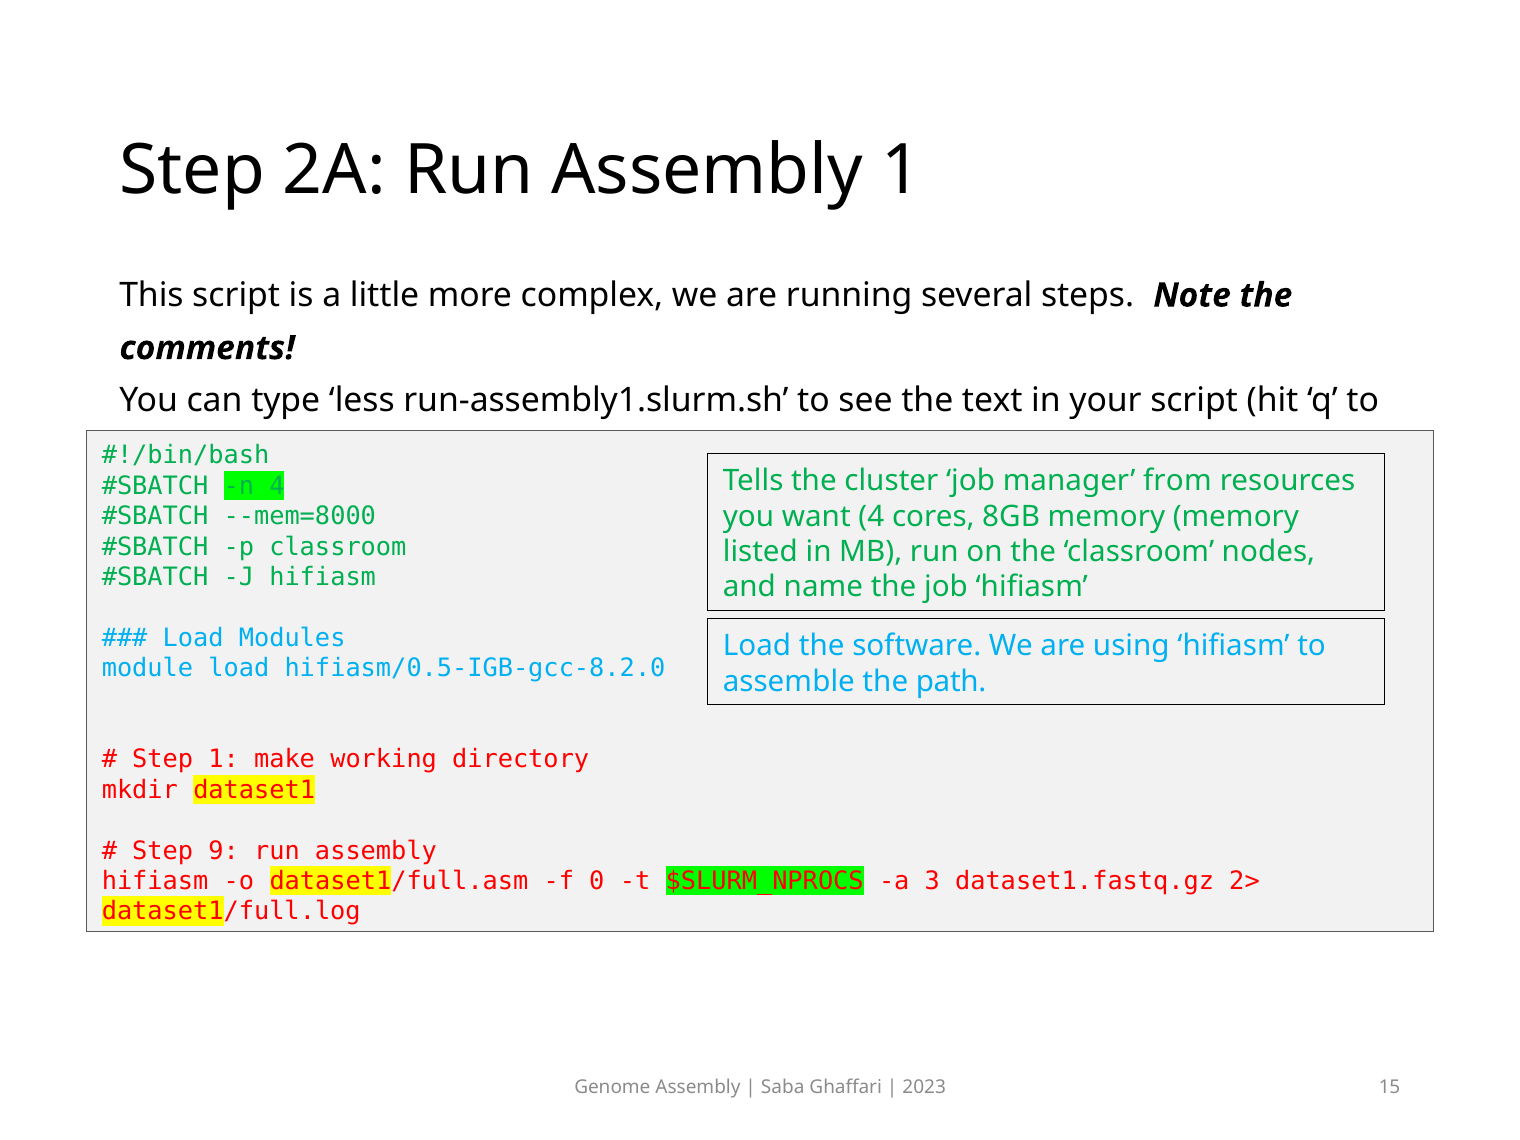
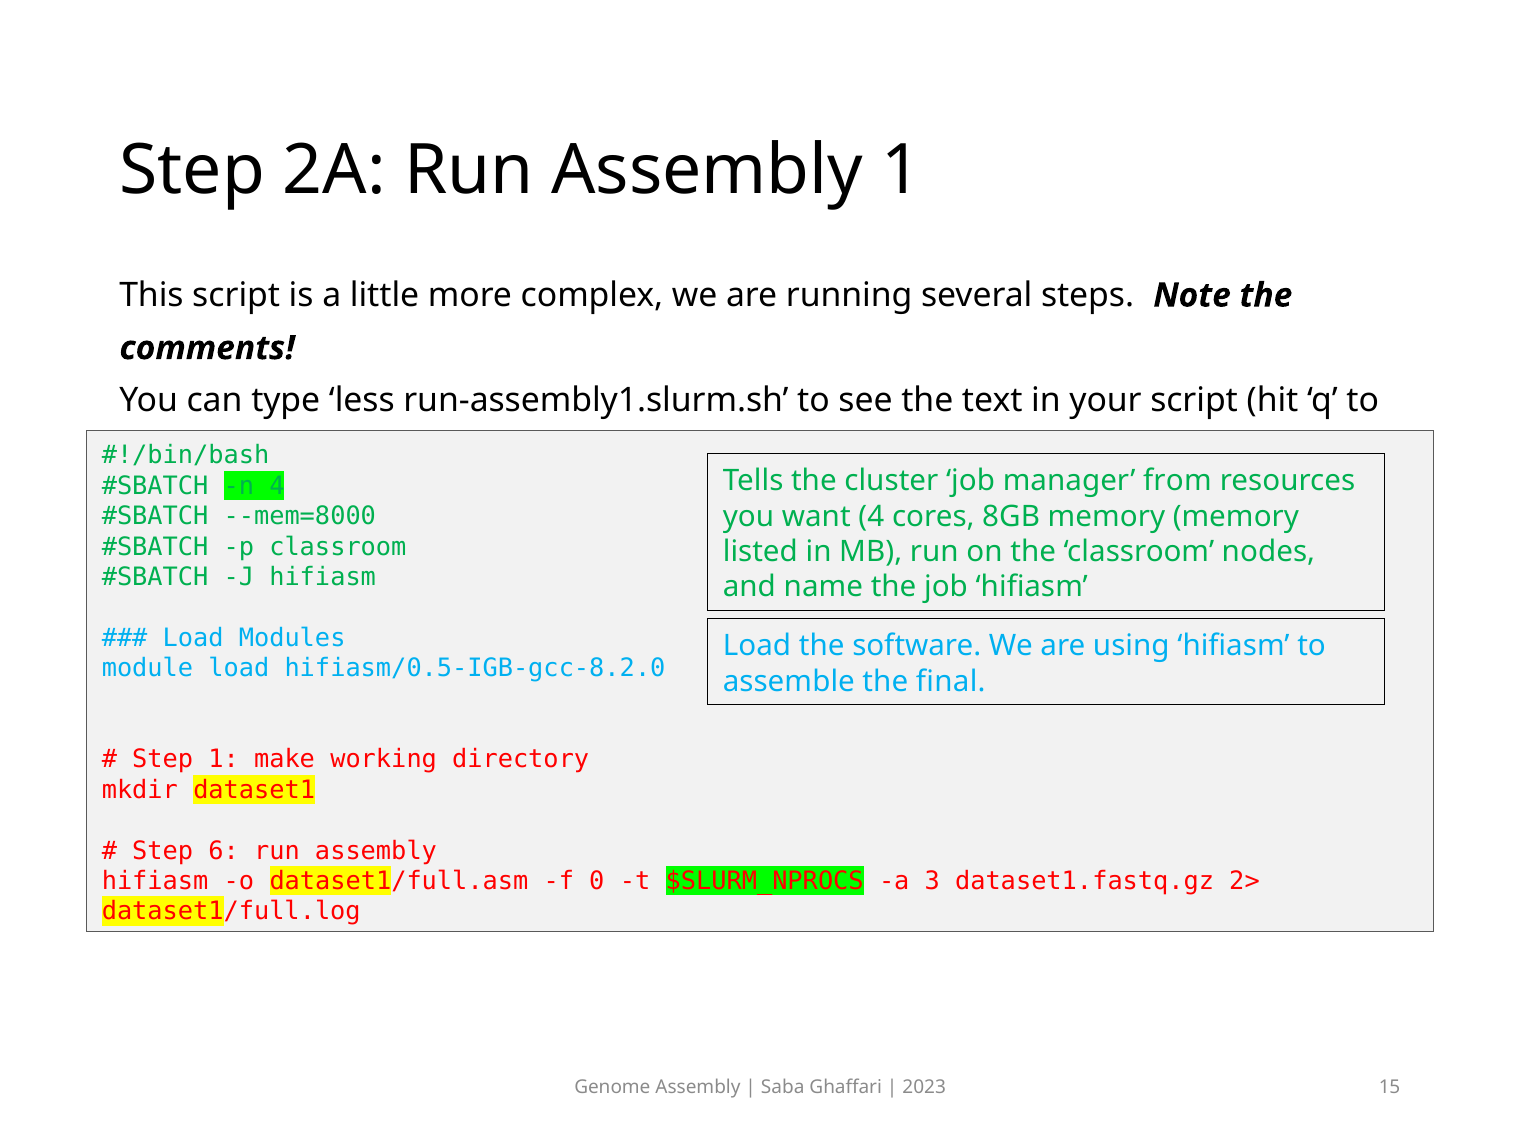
path: path -> final
9: 9 -> 6
